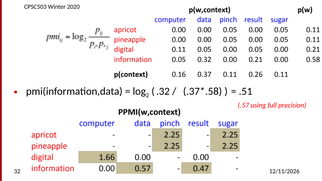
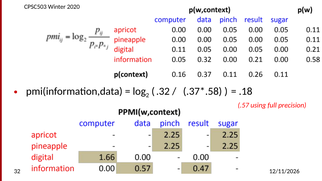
.51: .51 -> .18
